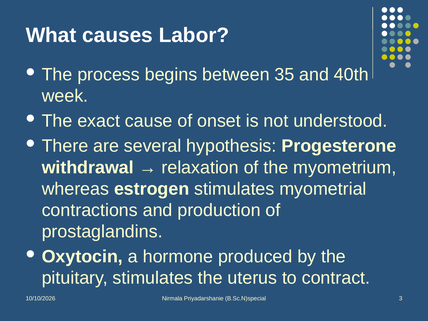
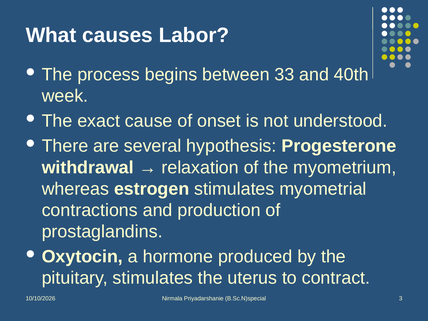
35: 35 -> 33
